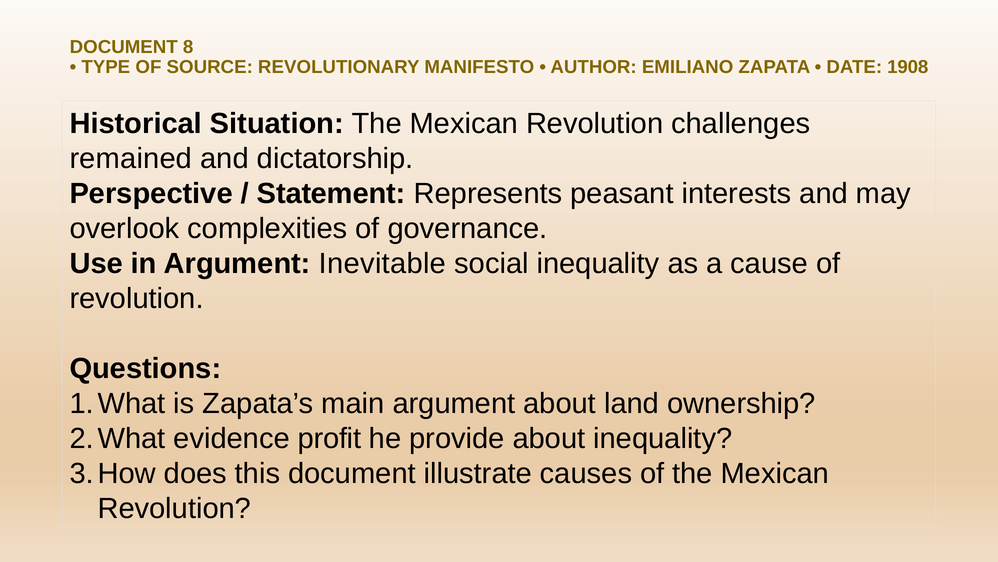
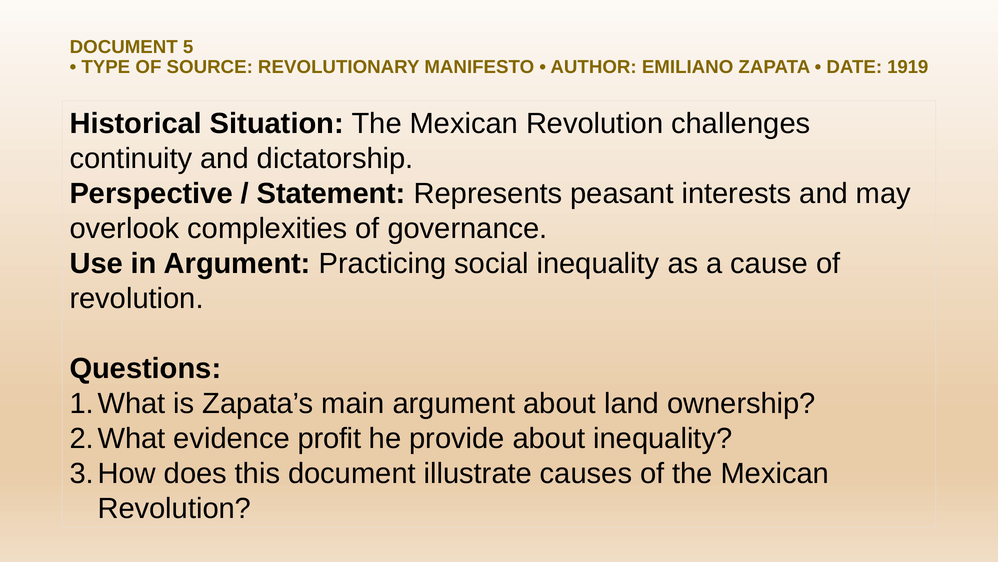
8: 8 -> 5
1908: 1908 -> 1919
remained: remained -> continuity
Inevitable: Inevitable -> Practicing
